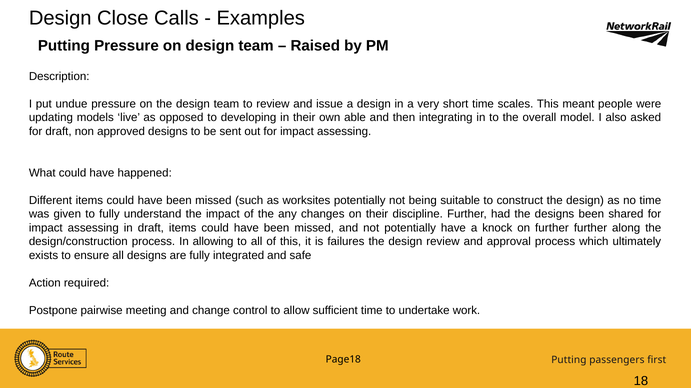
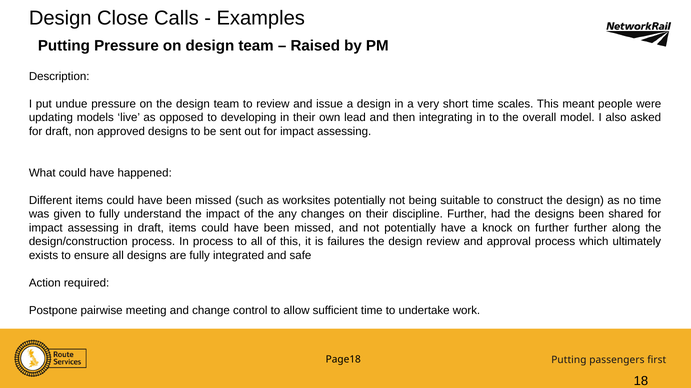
able: able -> lead
In allowing: allowing -> process
